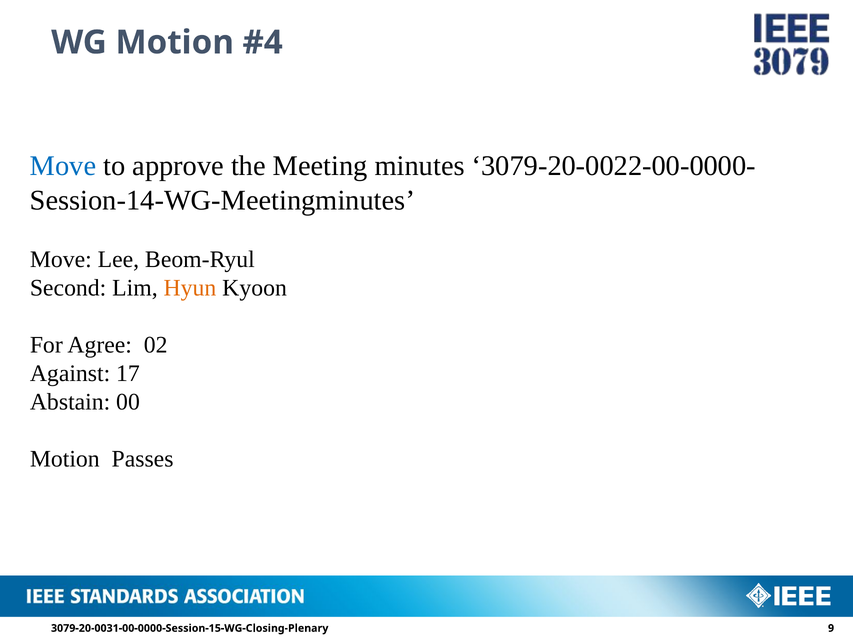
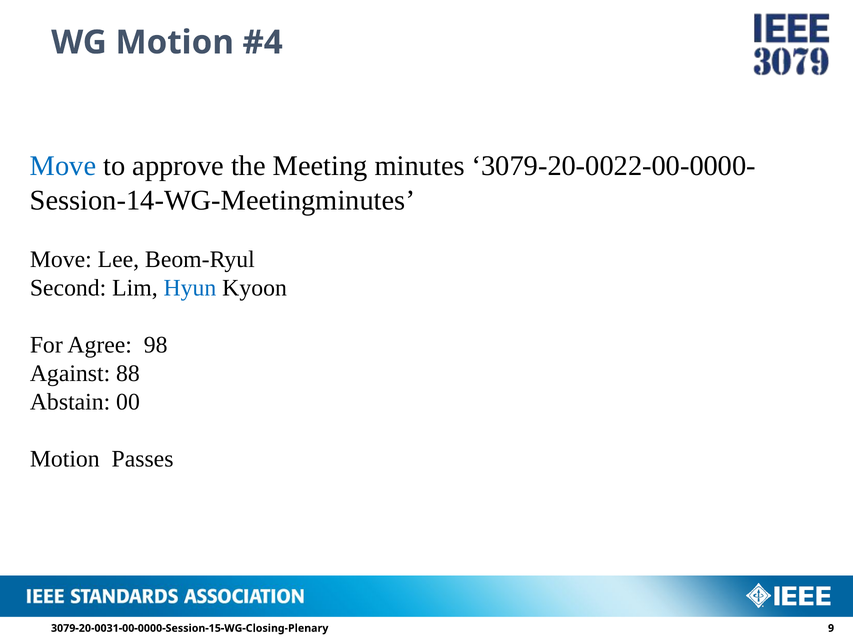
Hyun colour: orange -> blue
02: 02 -> 98
17: 17 -> 88
